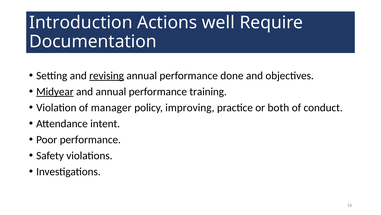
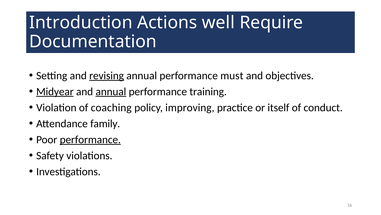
done: done -> must
annual at (111, 91) underline: none -> present
manager: manager -> coaching
both: both -> itself
intent: intent -> family
performance at (90, 139) underline: none -> present
